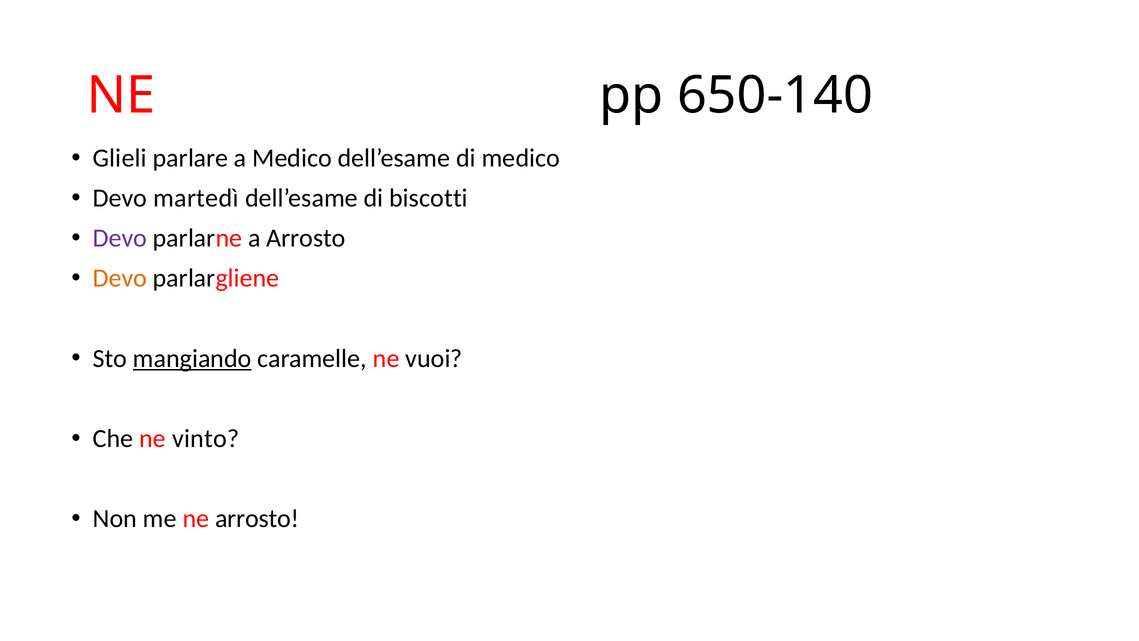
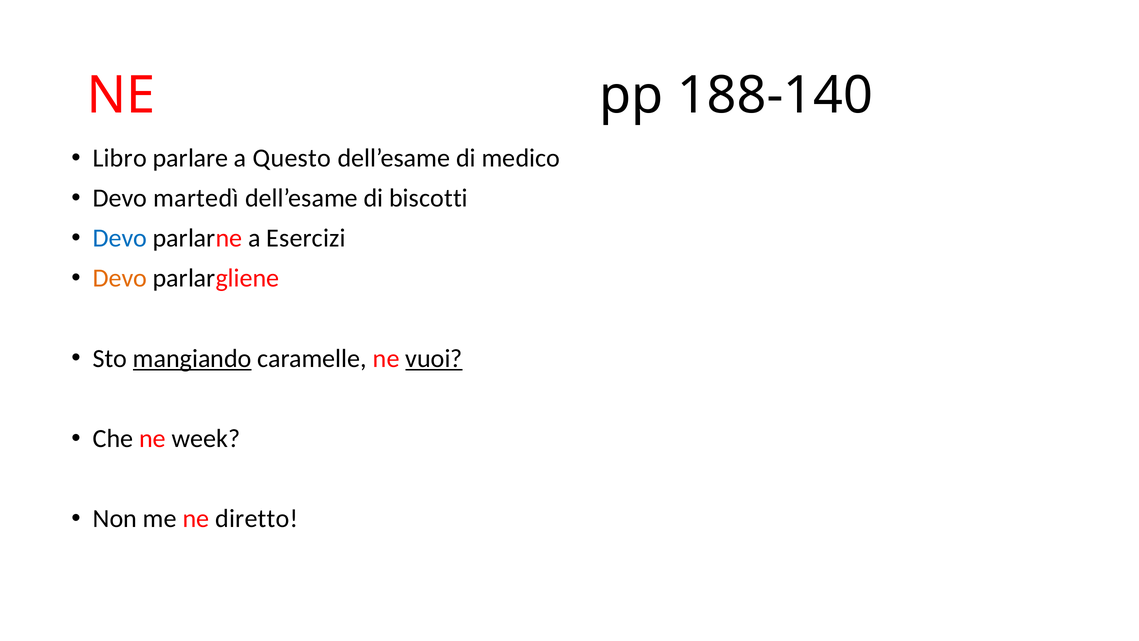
650-140: 650-140 -> 188-140
Glieli: Glieli -> Libro
a Medico: Medico -> Questo
Devo at (120, 238) colour: purple -> blue
a Arrosto: Arrosto -> Esercizi
vuoi underline: none -> present
vinto: vinto -> week
ne arrosto: arrosto -> diretto
